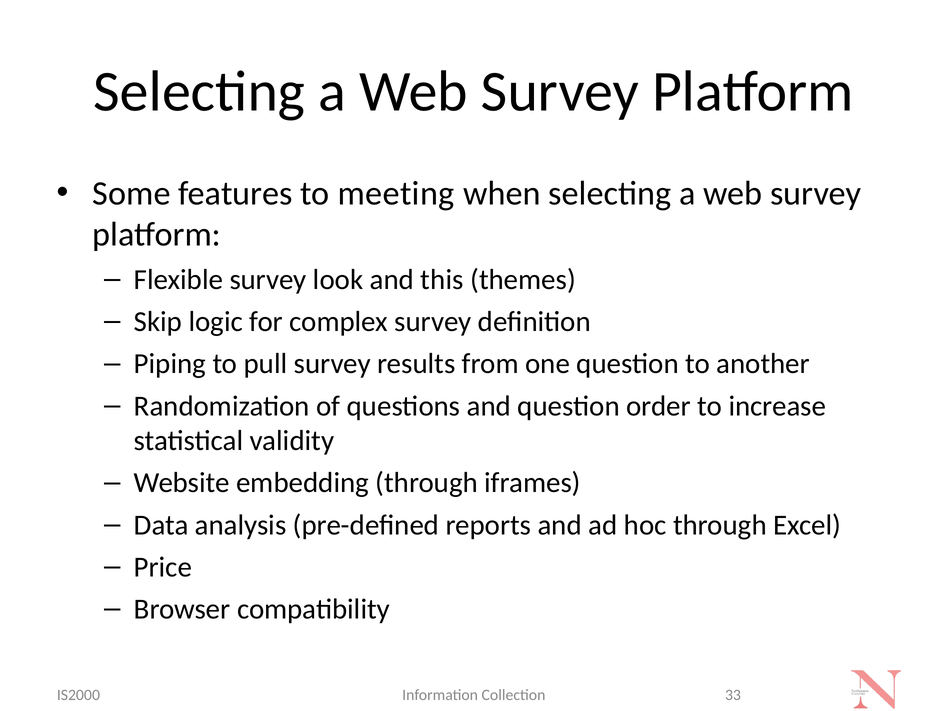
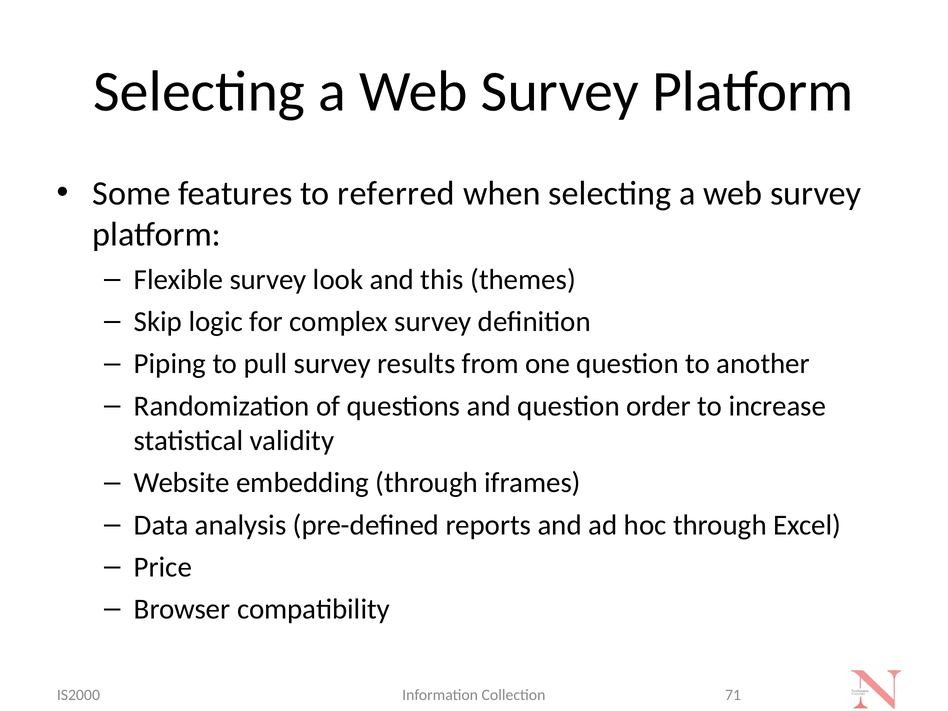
meeting: meeting -> referred
33: 33 -> 71
